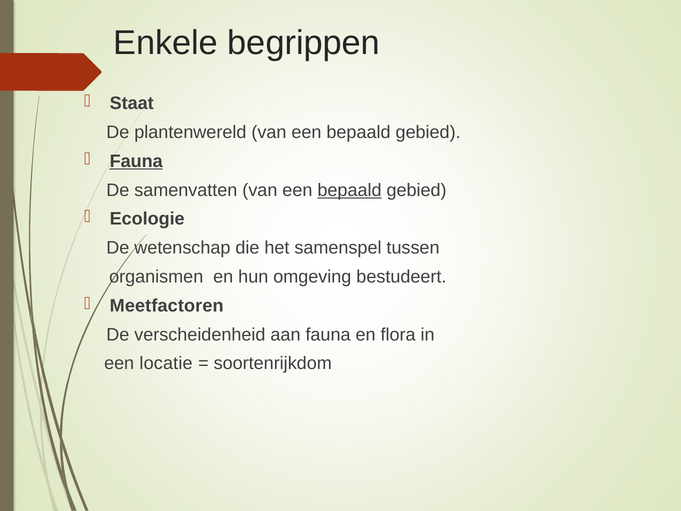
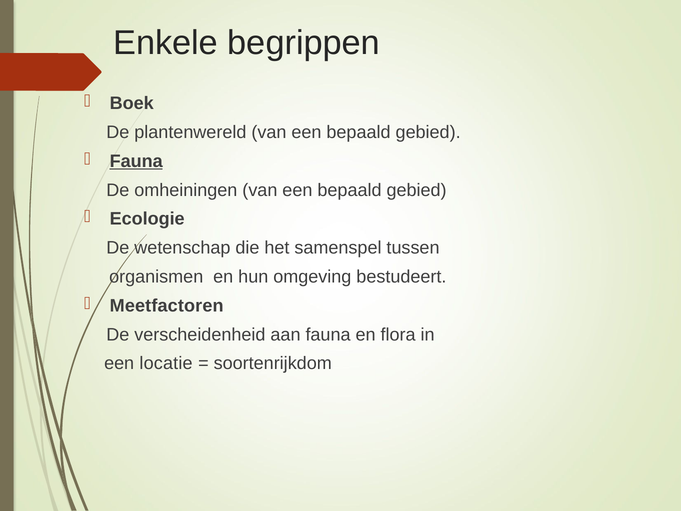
Staat: Staat -> Boek
samenvatten: samenvatten -> omheiningen
bepaald at (350, 190) underline: present -> none
